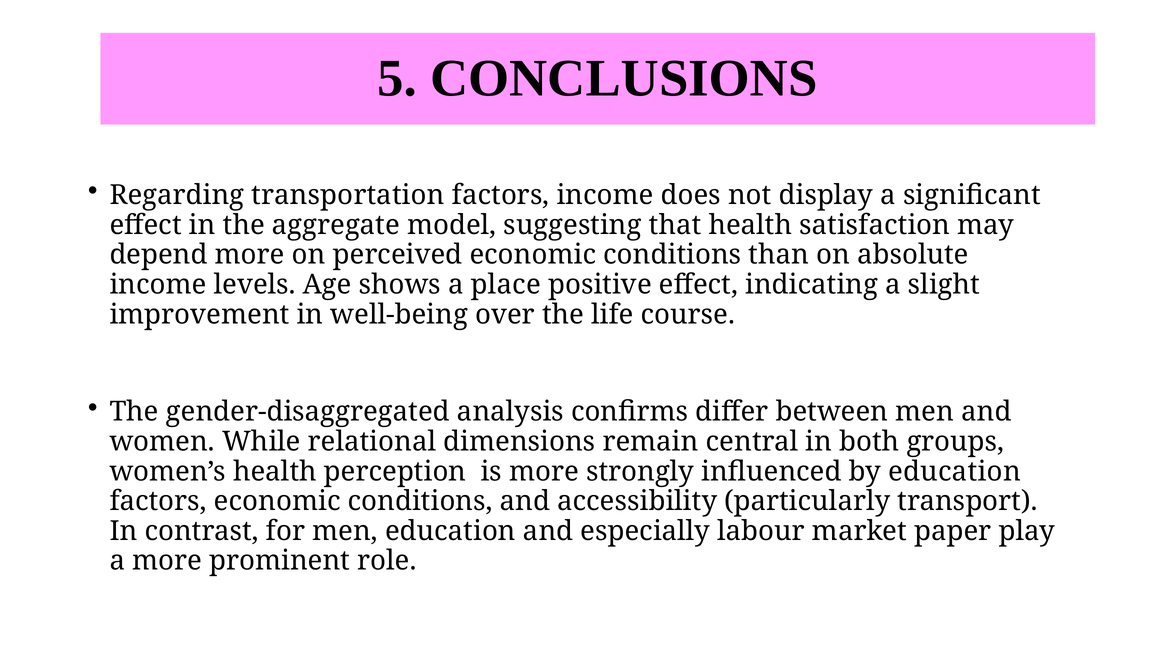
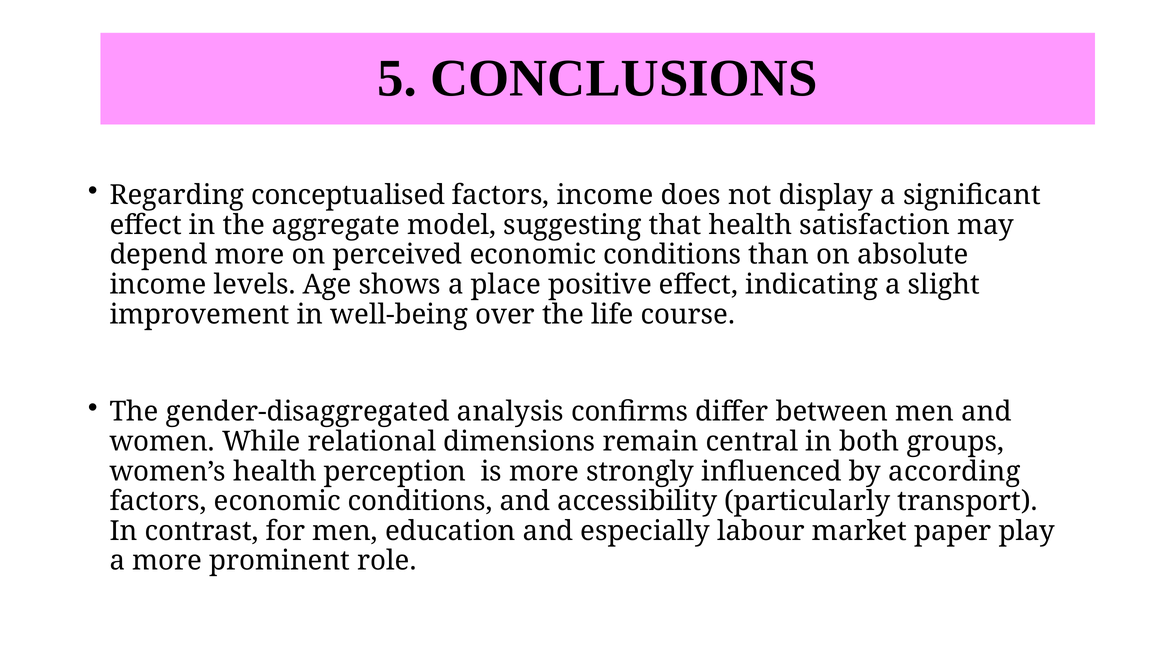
transportation: transportation -> conceptualised
by education: education -> according
